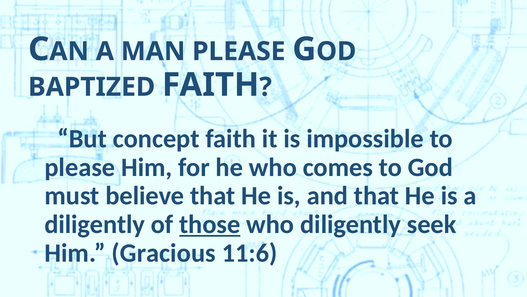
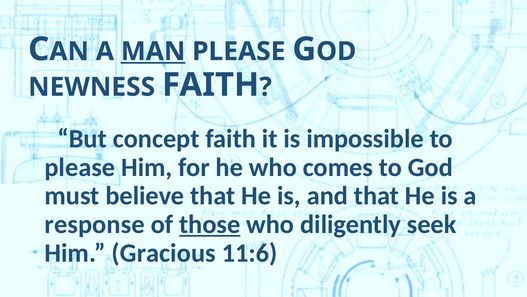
MAN underline: none -> present
BAPTIZED: BAPTIZED -> NEWNESS
diligently at (95, 224): diligently -> response
